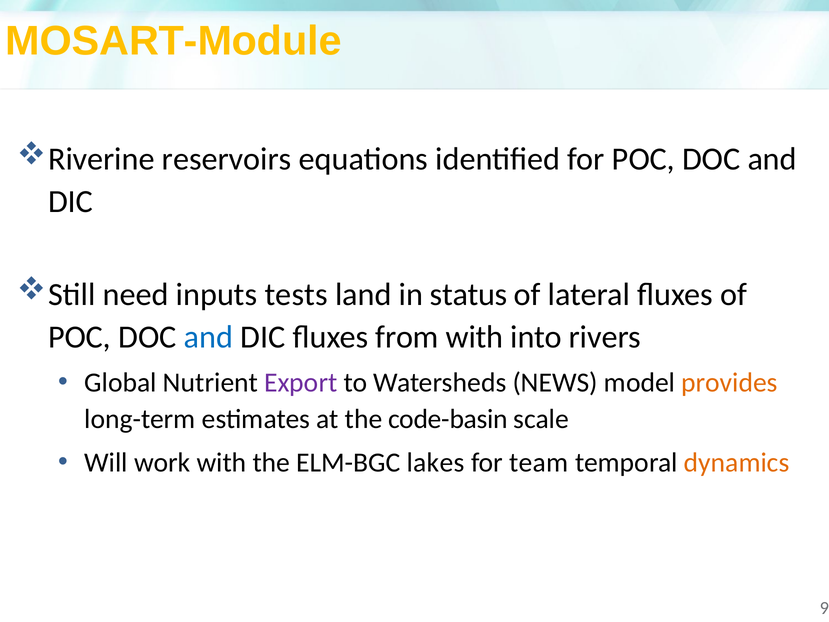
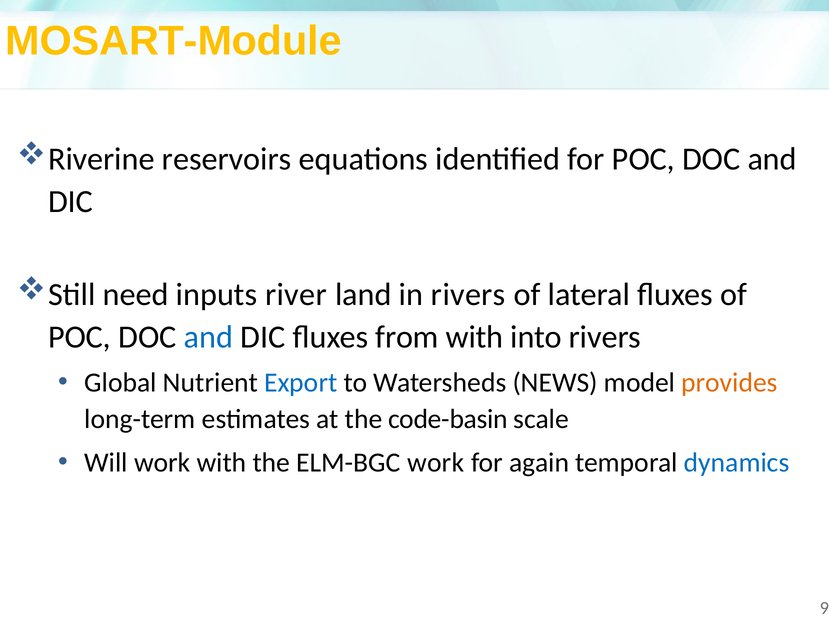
tests: tests -> river
in status: status -> rivers
Export colour: purple -> blue
ELM-BGC lakes: lakes -> work
team: team -> again
dynamics colour: orange -> blue
